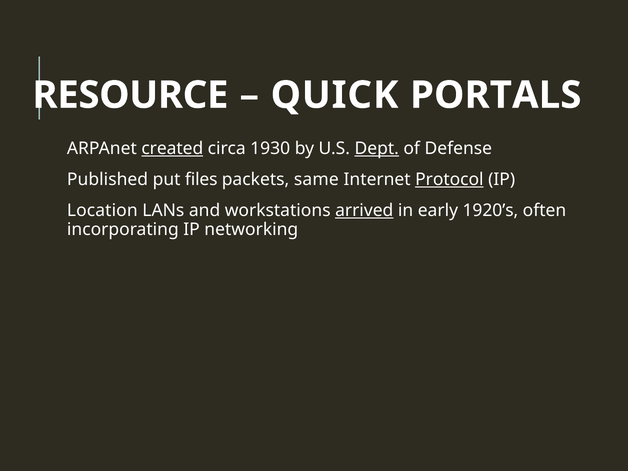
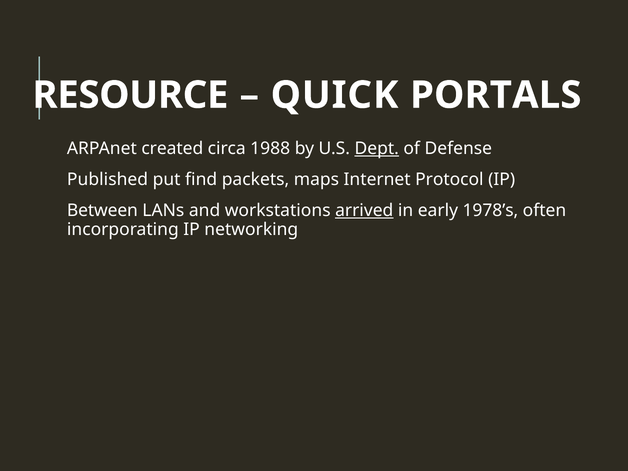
created underline: present -> none
1930: 1930 -> 1988
files: files -> find
same: same -> maps
Protocol underline: present -> none
Location: Location -> Between
1920’s: 1920’s -> 1978’s
